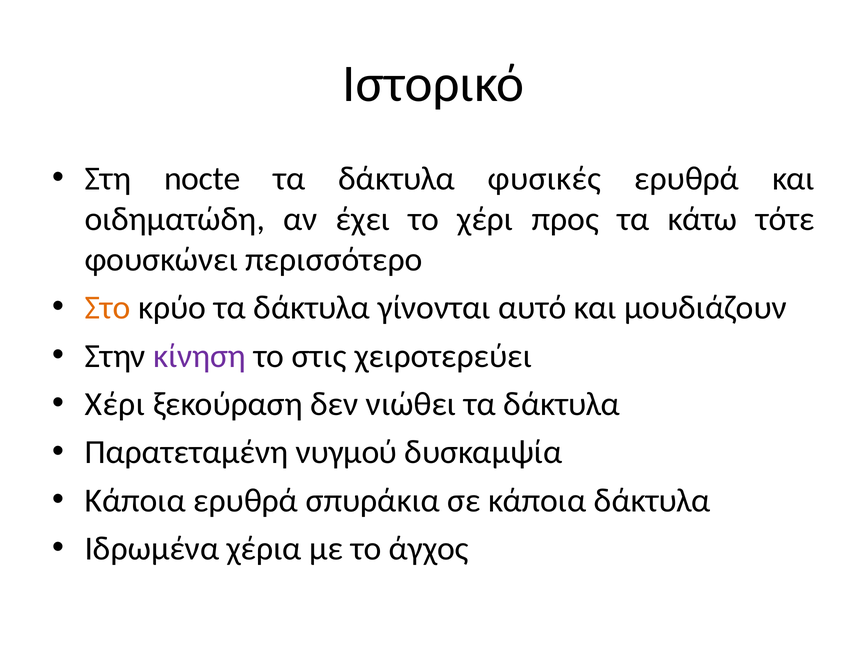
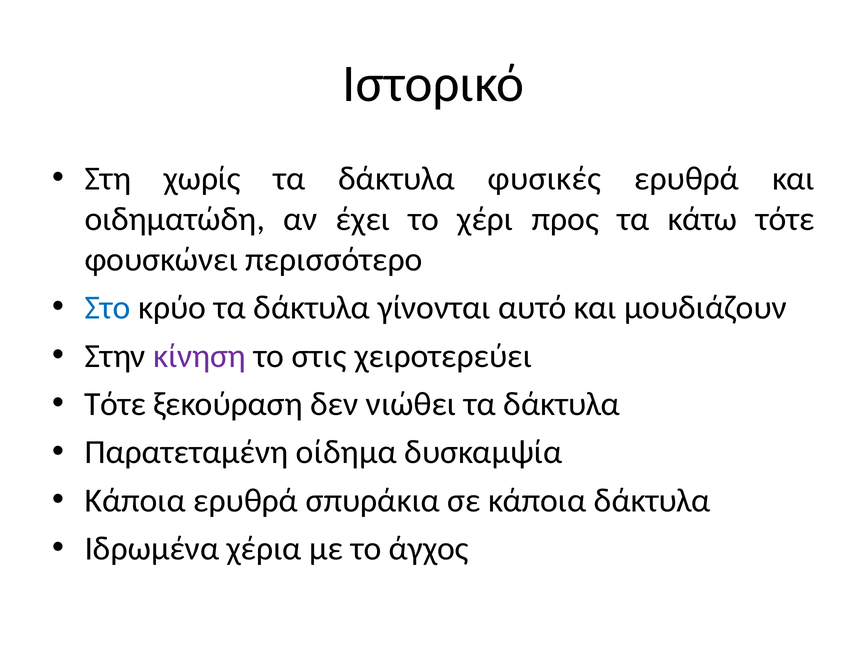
nocte: nocte -> χωρίς
Στο colour: orange -> blue
Χέρι at (115, 404): Χέρι -> Τότε
νυγμού: νυγμού -> οίδημα
